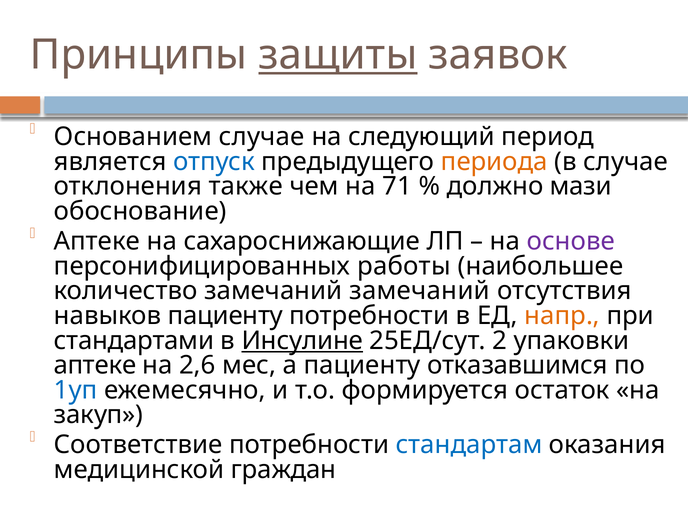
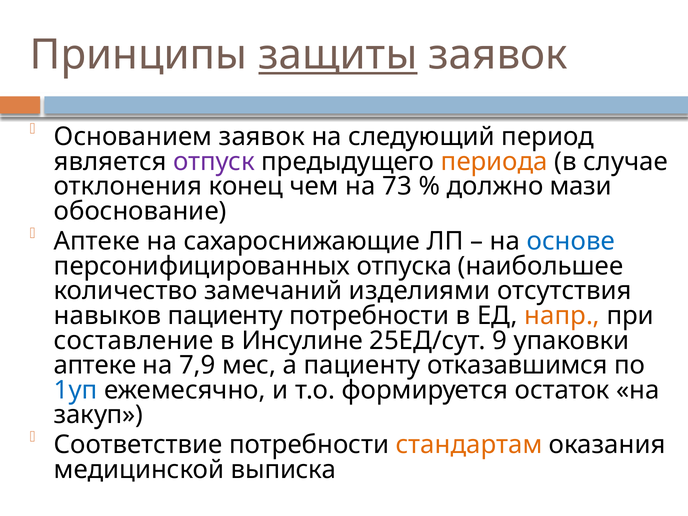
Основанием случае: случае -> заявок
отпуск colour: blue -> purple
также: также -> конец
71: 71 -> 73
основе colour: purple -> blue
работы: работы -> отпуска
замечаний замечаний: замечаний -> изделиями
стандартами: стандартами -> составление
Инсулине underline: present -> none
2: 2 -> 9
2,6: 2,6 -> 7,9
стандартам colour: blue -> orange
граждан: граждан -> выписка
